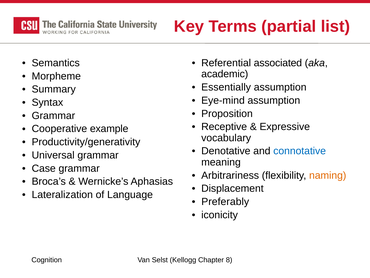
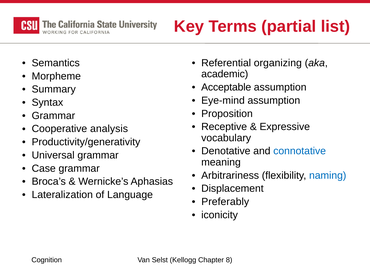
associated: associated -> organizing
Essentially: Essentially -> Acceptable
example: example -> analysis
naming colour: orange -> blue
